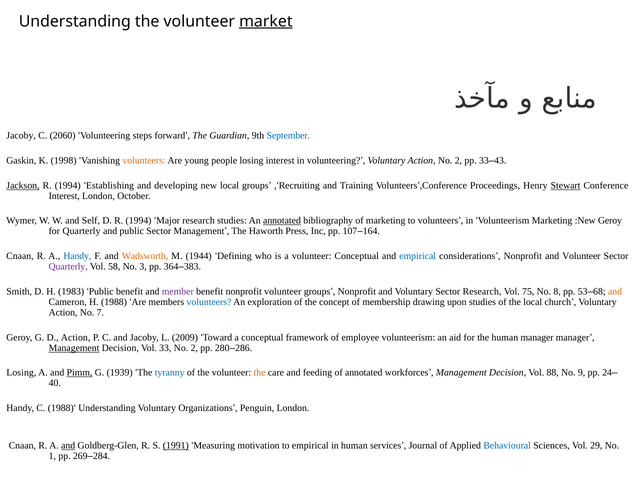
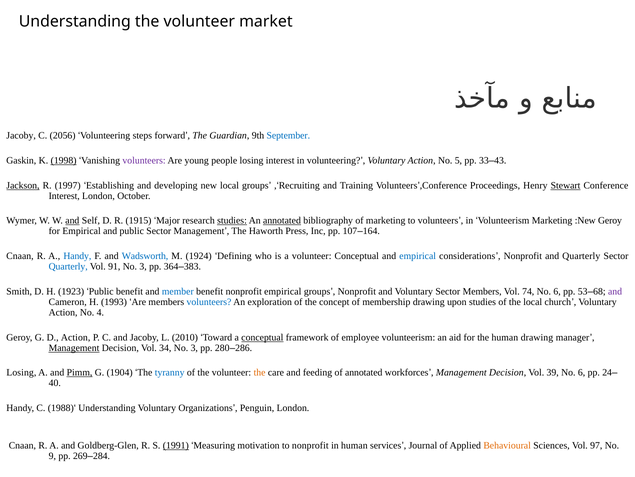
market underline: present -> none
2060: 2060 -> 2056
1998 underline: none -> present
volunteers at (144, 160) colour: orange -> purple
Action No 2: 2 -> 5
1994 at (68, 185): 1994 -> 1997
and at (72, 220) underline: none -> present
D R 1994: 1994 -> 1915
studies at (232, 220) underline: none -> present
for Quarterly: Quarterly -> Empirical
Wadsworth colour: orange -> blue
1944: 1944 -> 1924
and Volunteer: Volunteer -> Quarterly
Quarterly at (68, 266) colour: purple -> blue
58: 58 -> 91
1983: 1983 -> 1923
member colour: purple -> blue
nonprofit volunteer: volunteer -> empirical
Sector Research: Research -> Members
75: 75 -> 74
8 at (557, 291): 8 -> 6
and at (615, 291) colour: orange -> purple
1988: 1988 -> 1993
7: 7 -> 4
2009: 2009 -> 2010
conceptual at (262, 337) underline: none -> present
human manager: manager -> drawing
33: 33 -> 34
2 at (194, 347): 2 -> 3
1939: 1939 -> 1904
88: 88 -> 39
9 at (582, 372): 9 -> 6
and at (68, 445) underline: present -> none
to empirical: empirical -> nonprofit
Behavioural colour: blue -> orange
29: 29 -> 97
1: 1 -> 9
